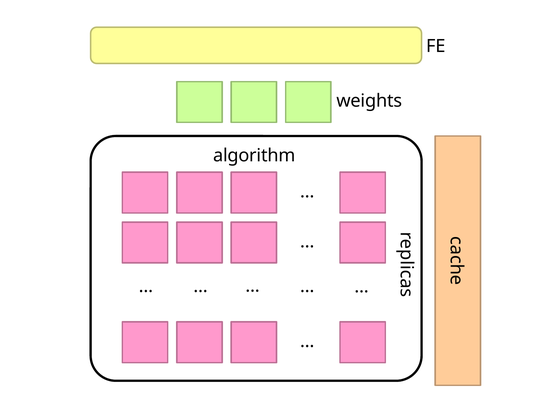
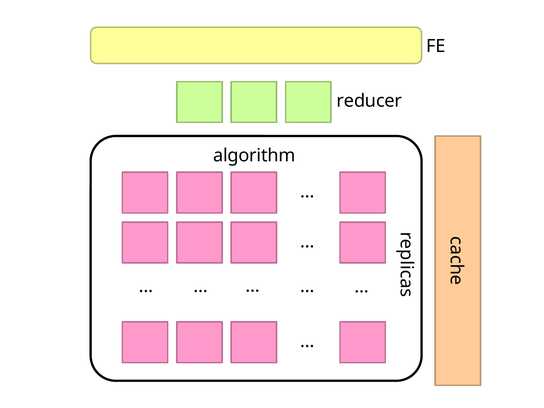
weights: weights -> reducer
